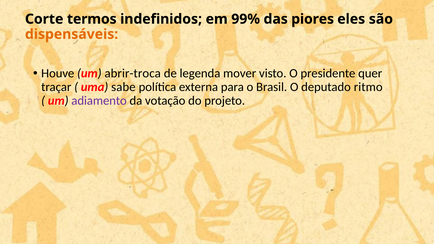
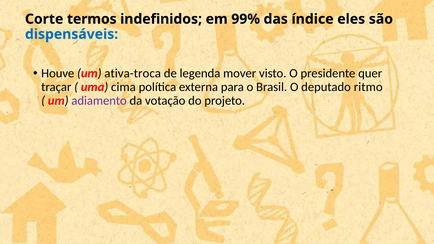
piores: piores -> índice
dispensáveis colour: orange -> blue
abrir-troca: abrir-troca -> ativa-troca
sabe: sabe -> cima
